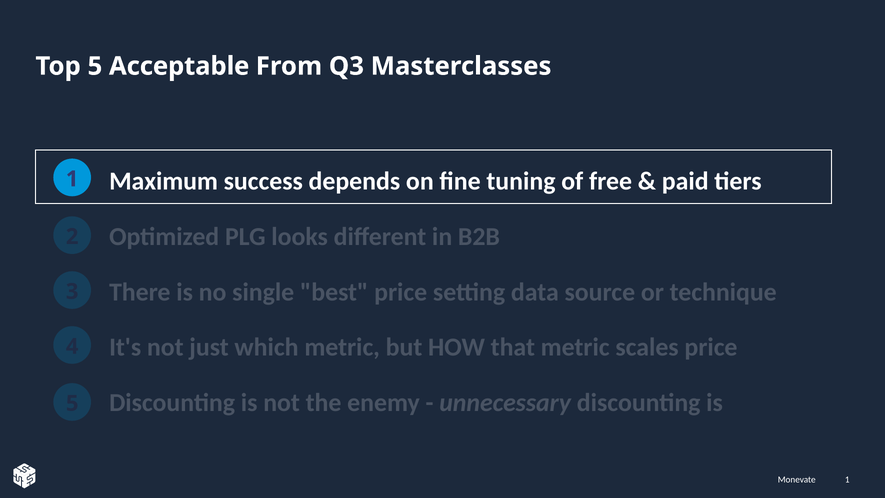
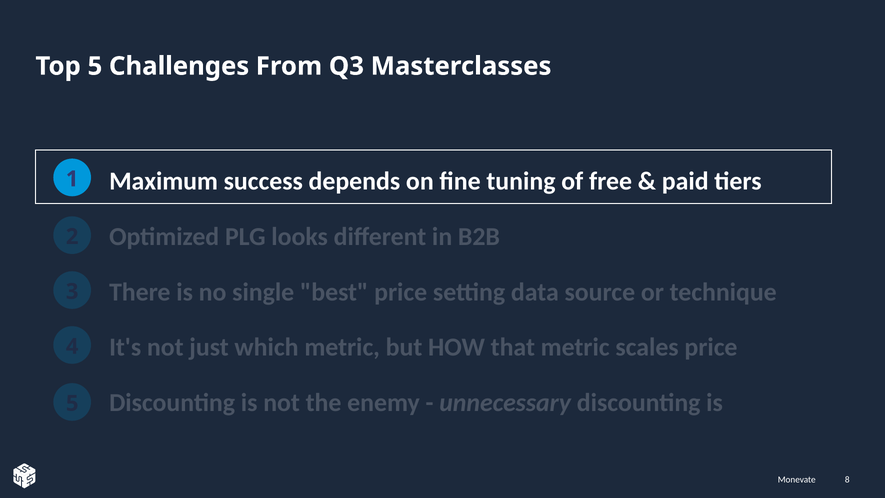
Acceptable: Acceptable -> Challenges
1 at (847, 480): 1 -> 8
